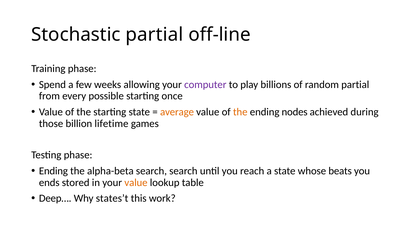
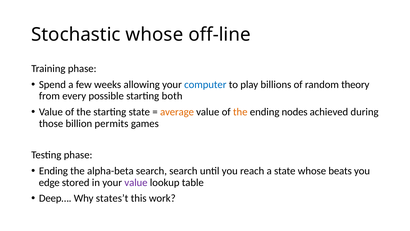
Stochastic partial: partial -> whose
computer colour: purple -> blue
random partial: partial -> theory
once: once -> both
lifetime: lifetime -> permits
ends: ends -> edge
value at (136, 182) colour: orange -> purple
